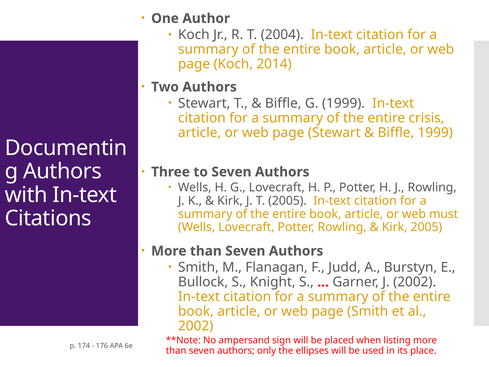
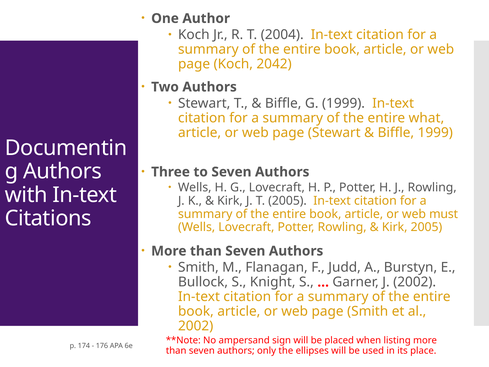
2014: 2014 -> 2042
crisis: crisis -> what
